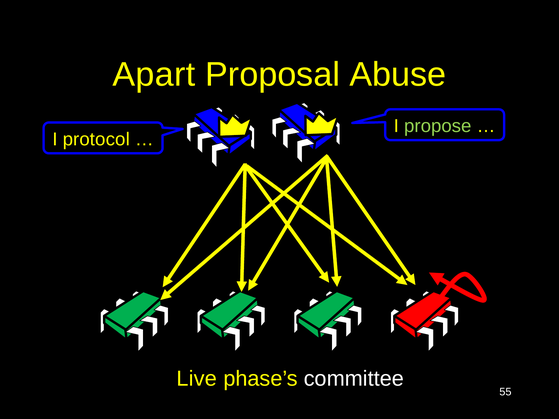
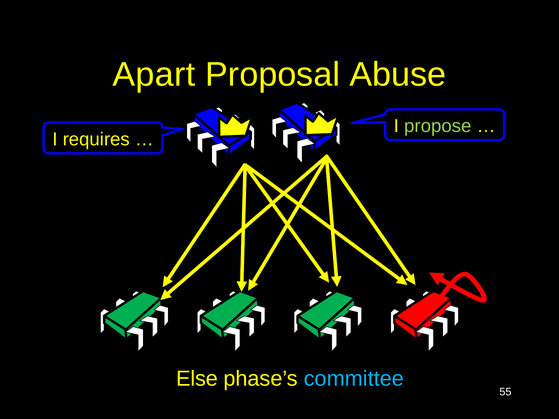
protocol: protocol -> requires
Live: Live -> Else
committee colour: white -> light blue
